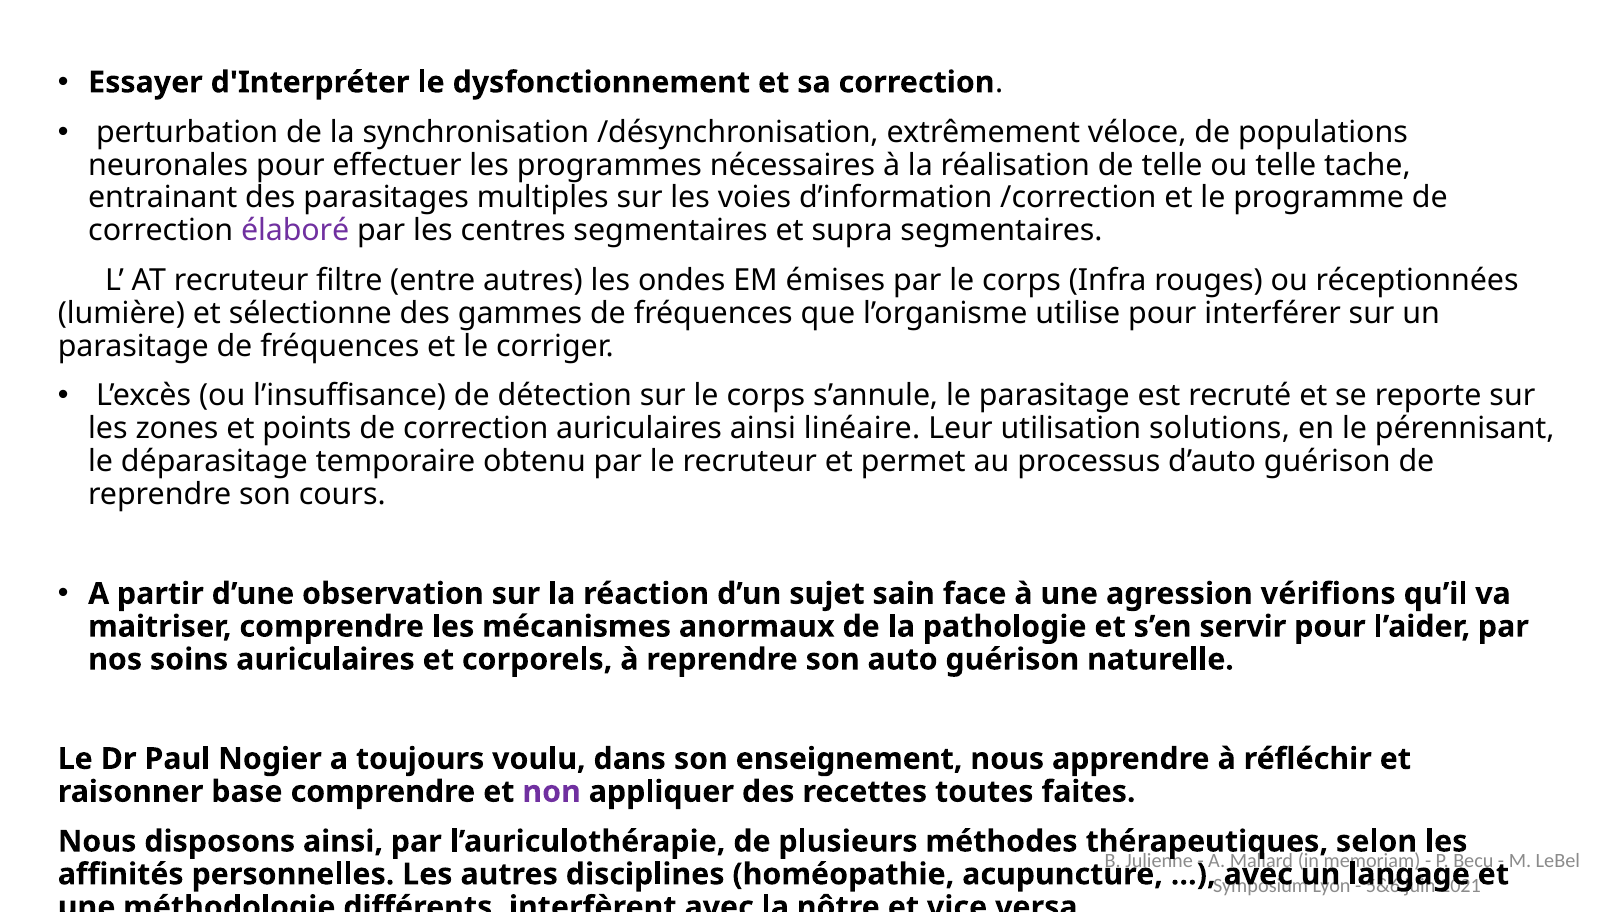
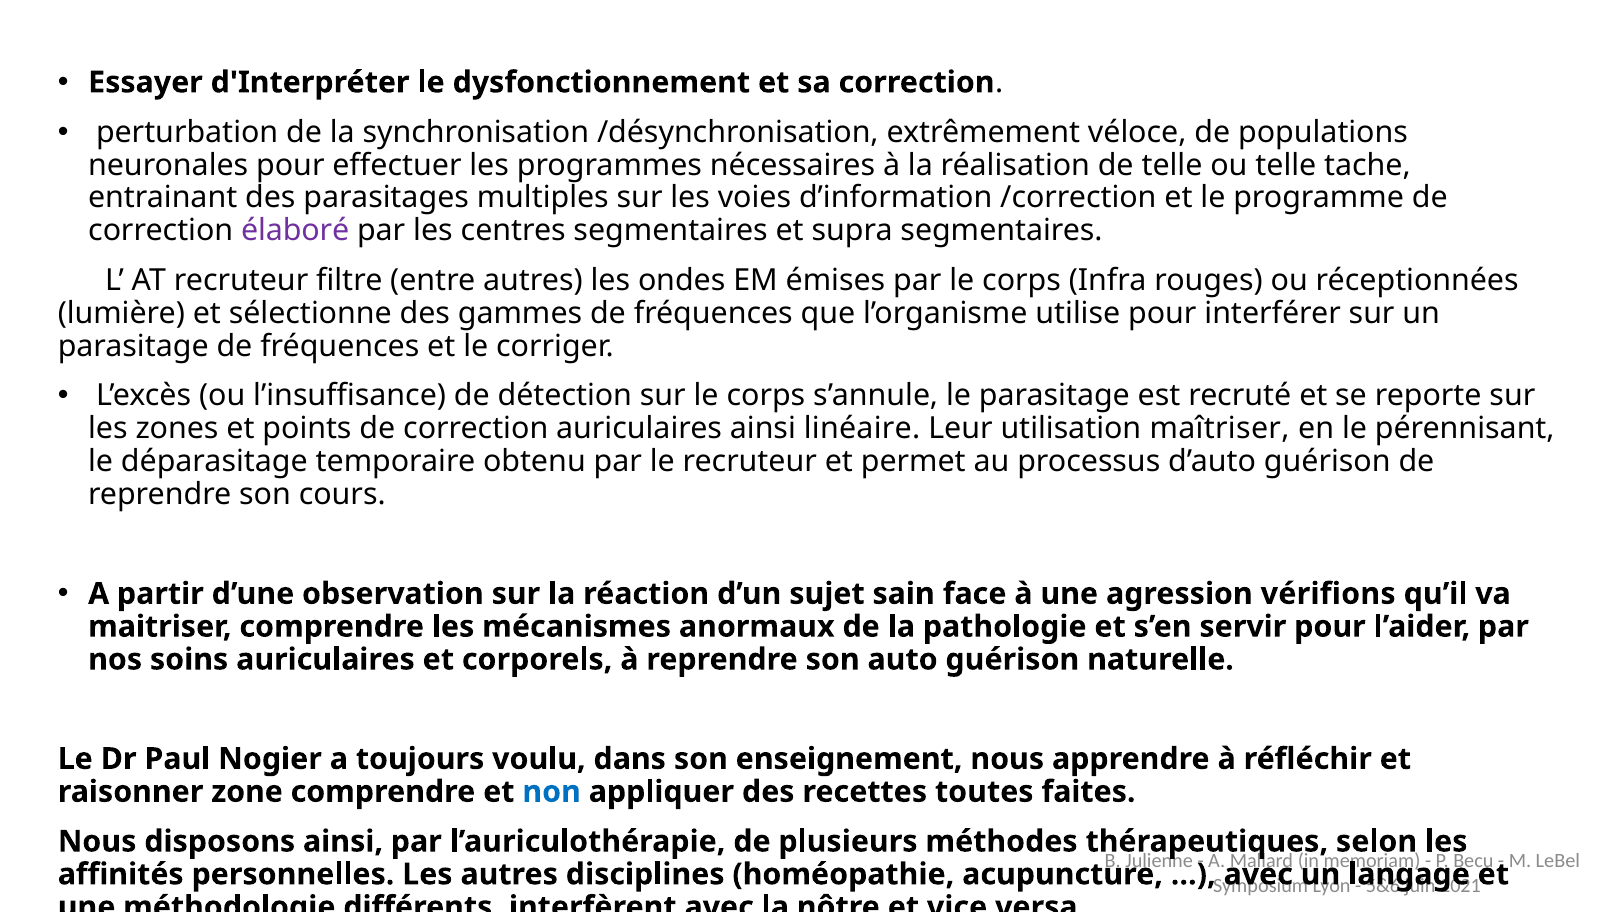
solutions: solutions -> maîtriser
base: base -> zone
non colour: purple -> blue
